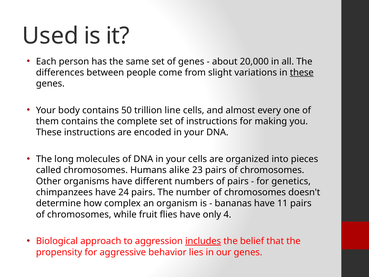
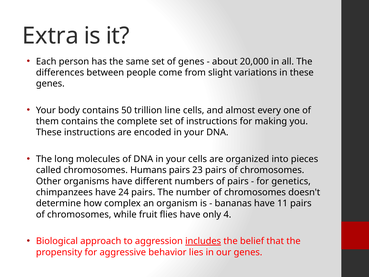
Used: Used -> Extra
these at (302, 72) underline: present -> none
Humans alike: alike -> pairs
